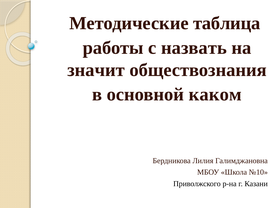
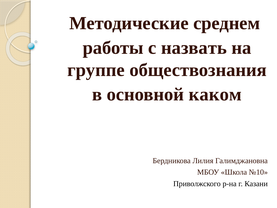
таблица: таблица -> среднем
значит: значит -> группе
